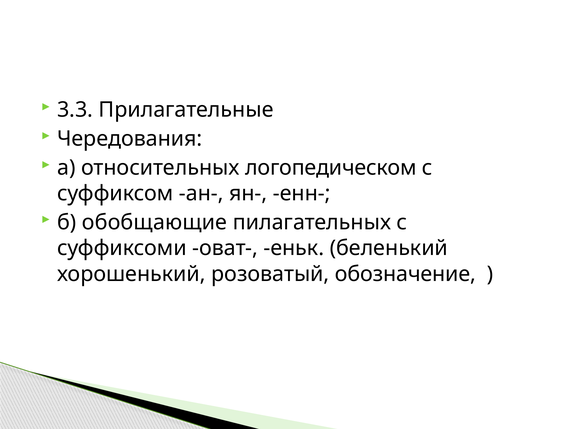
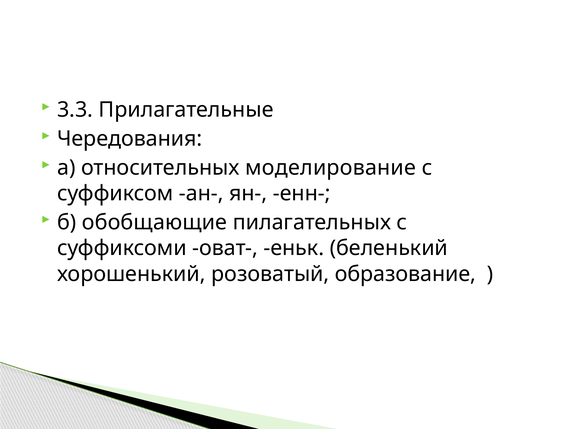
логопедическом: логопедическом -> моделирование
обозначение: обозначение -> образование
